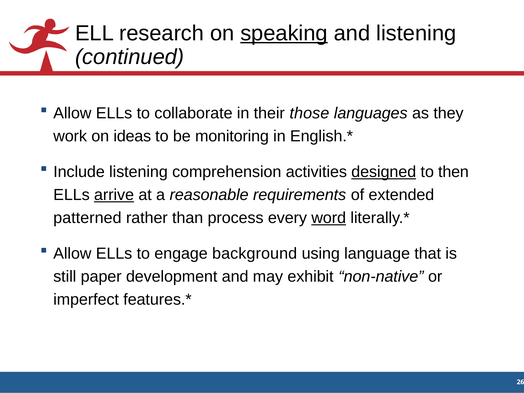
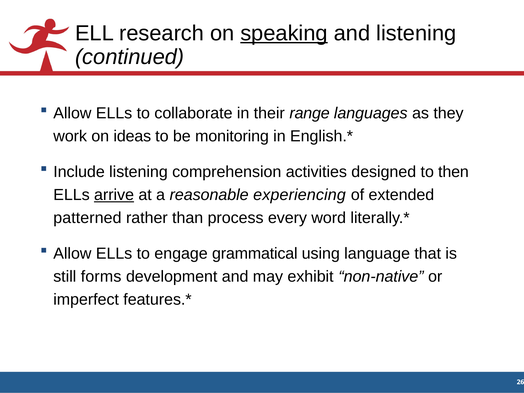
those: those -> range
designed underline: present -> none
requirements: requirements -> experiencing
word underline: present -> none
background: background -> grammatical
paper: paper -> forms
